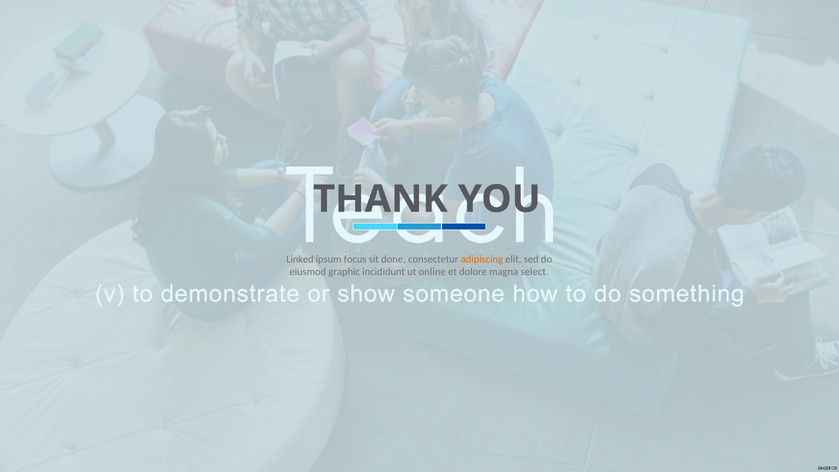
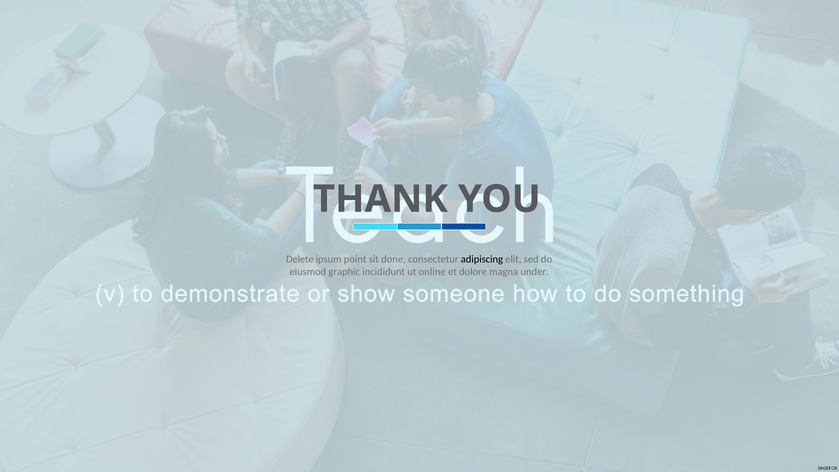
Linked: Linked -> Delete
focus: focus -> point
adipiscing colour: orange -> black
select: select -> under
